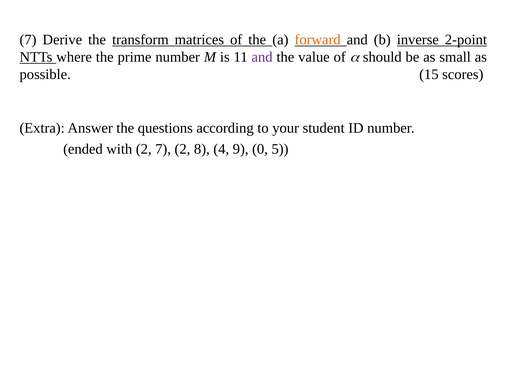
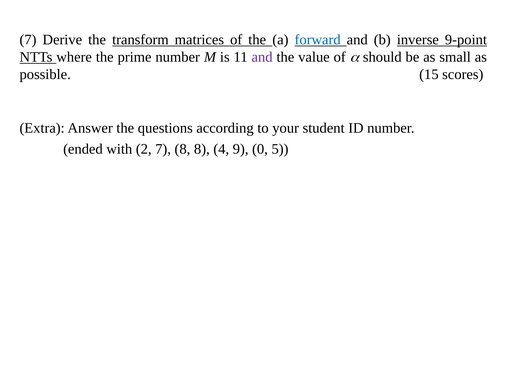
forward colour: orange -> blue
2-point: 2-point -> 9-point
7 2: 2 -> 8
